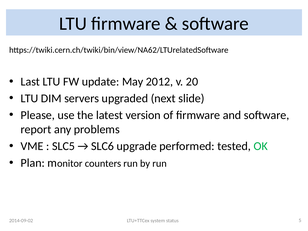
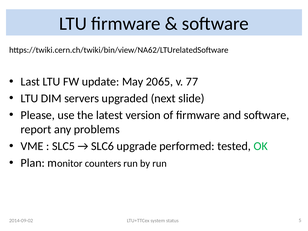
2012: 2012 -> 2065
20: 20 -> 77
